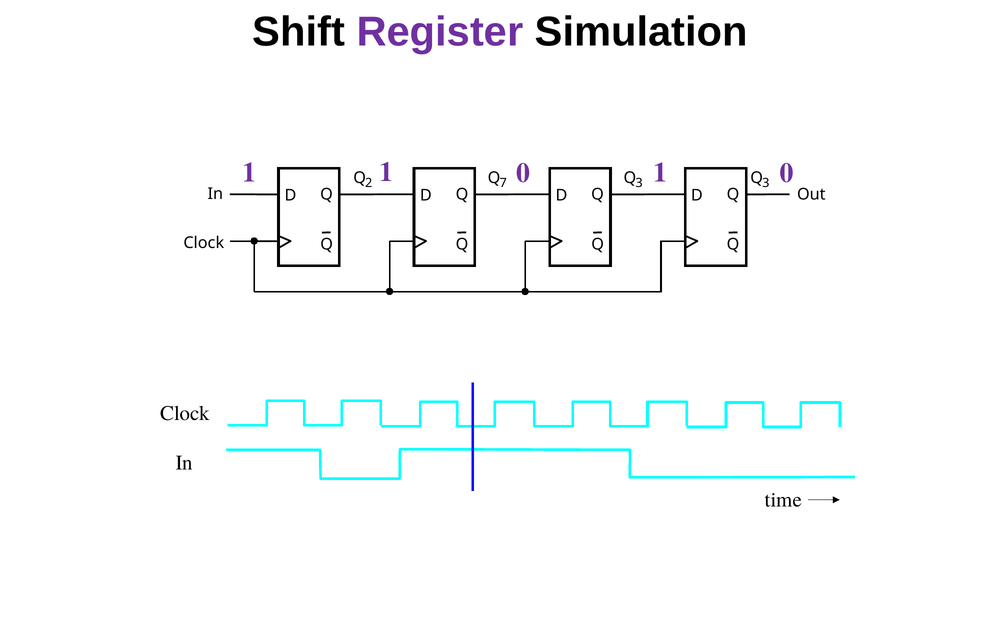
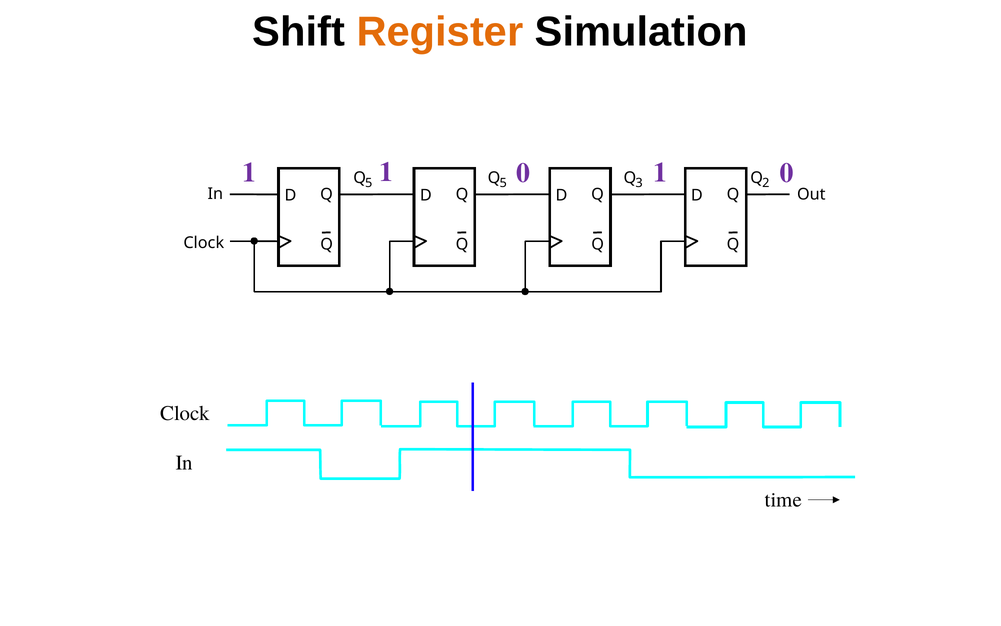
Register colour: purple -> orange
2 at (369, 183): 2 -> 5
7 at (503, 183): 7 -> 5
3 Q 3: 3 -> 2
